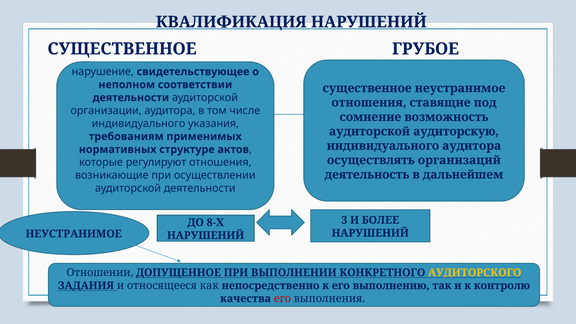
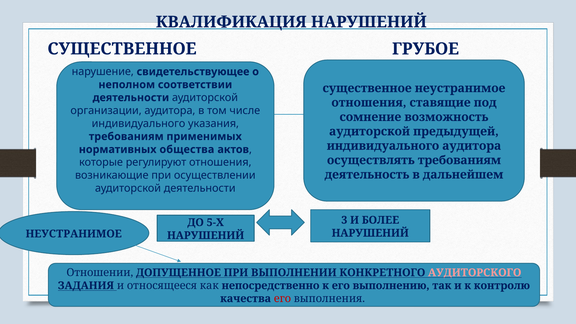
аудиторскую: аудиторскую -> предыдущей
структуре: структуре -> общества
осуществлять организаций: организаций -> требованиям
8-Х: 8-Х -> 5-Х
АУДИТОРСКОГО colour: yellow -> pink
